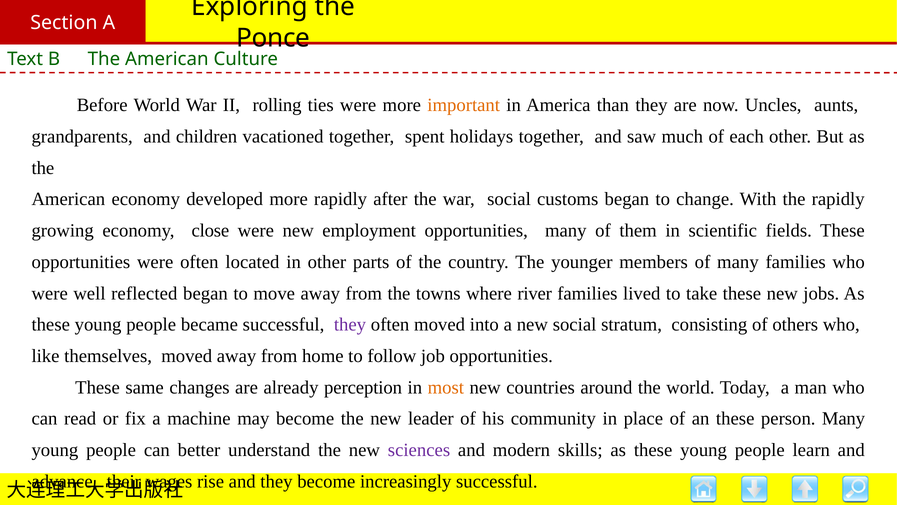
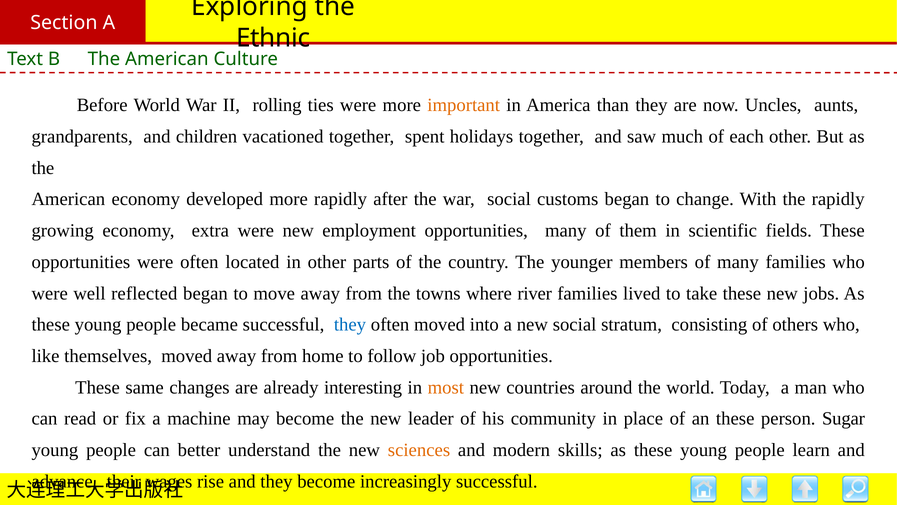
Ponce: Ponce -> Ethnic
close: close -> extra
they at (350, 325) colour: purple -> blue
perception: perception -> interesting
person Many: Many -> Sugar
sciences colour: purple -> orange
